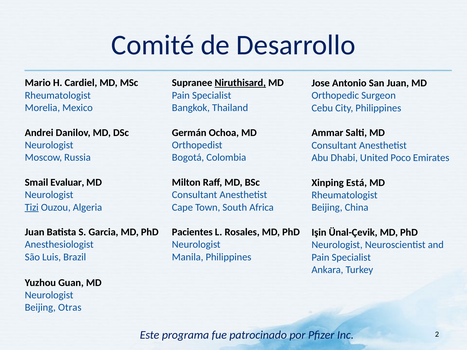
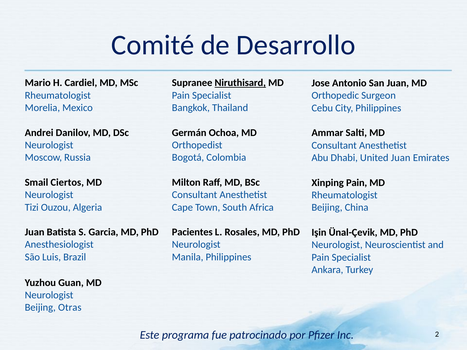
United Poco: Poco -> Juan
Evaluar: Evaluar -> Ciertos
Xinping Está: Está -> Pain
Tizi underline: present -> none
